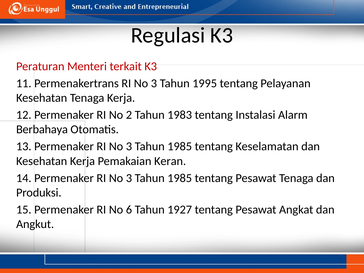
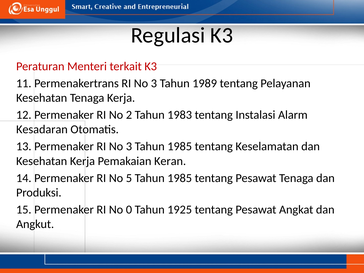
1995: 1995 -> 1989
Berbahaya: Berbahaya -> Kesadaran
3 at (129, 178): 3 -> 5
6: 6 -> 0
1927: 1927 -> 1925
